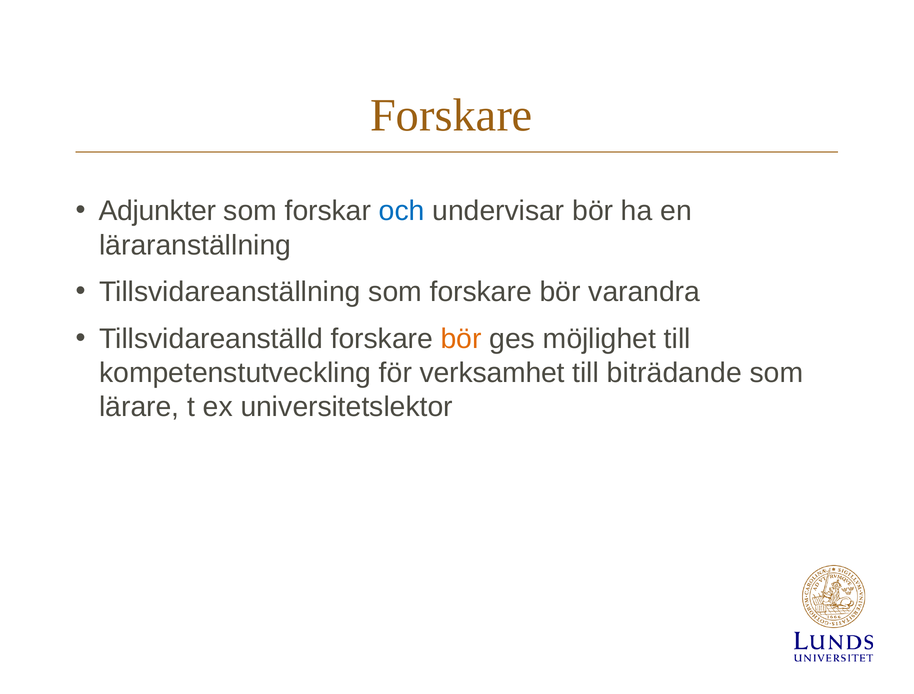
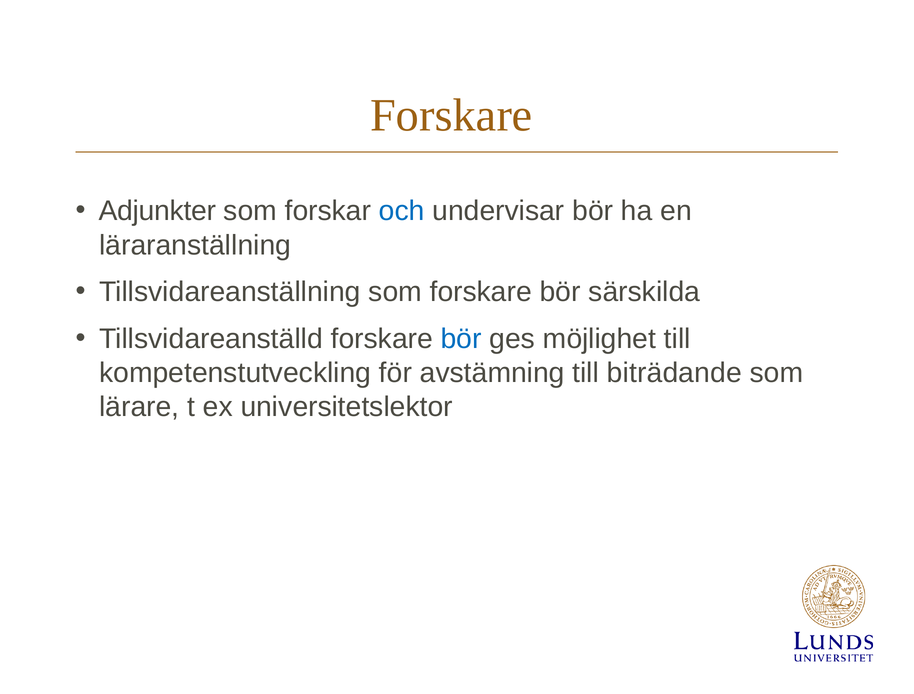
varandra: varandra -> särskilda
bör at (461, 339) colour: orange -> blue
verksamhet: verksamhet -> avstämning
